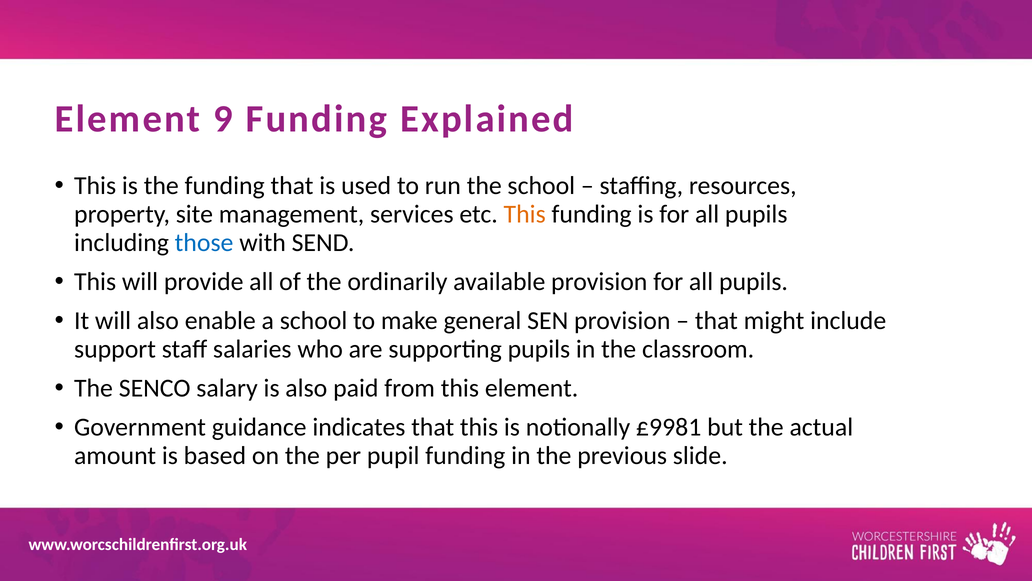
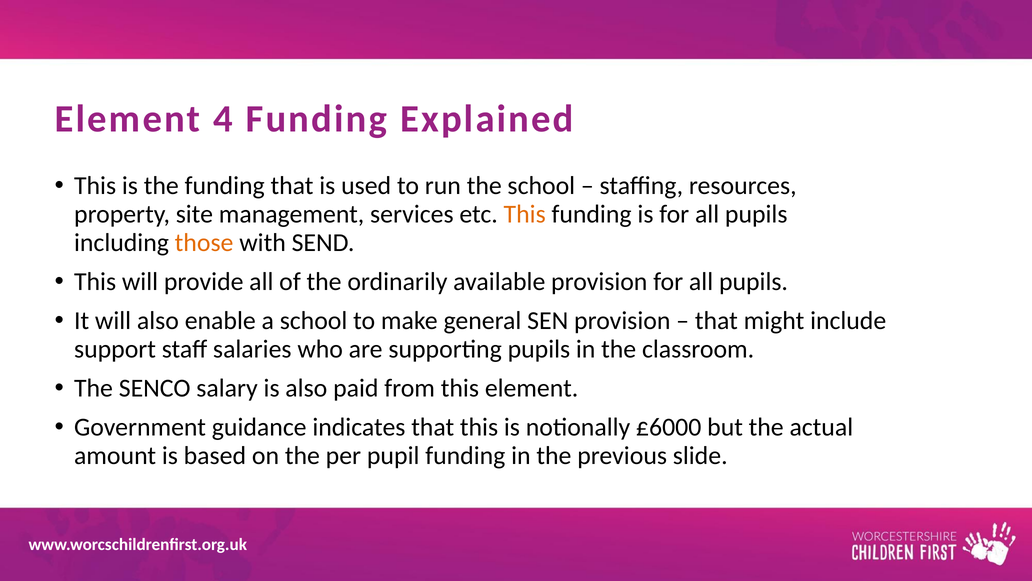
9: 9 -> 4
those colour: blue -> orange
£9981: £9981 -> £6000
